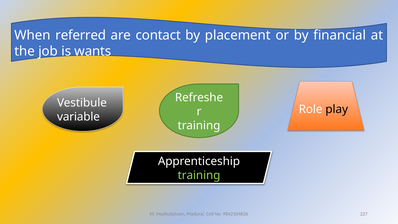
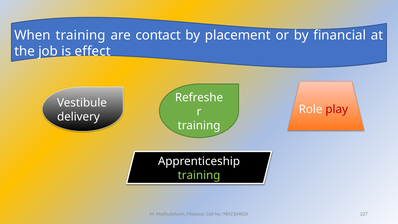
When referred: referred -> training
wants: wants -> effect
play colour: black -> red
variable: variable -> delivery
